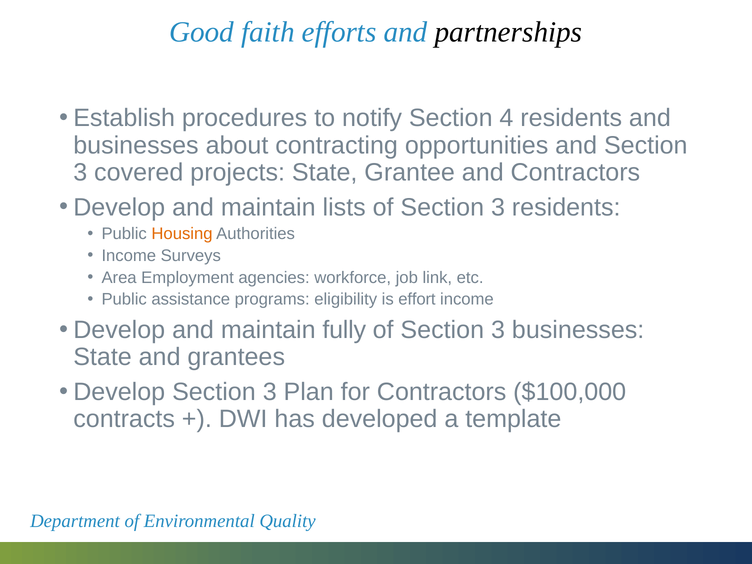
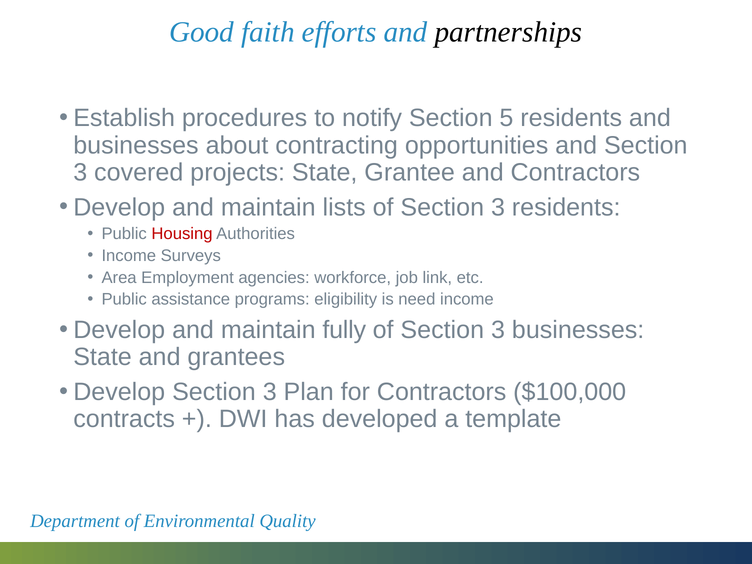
4: 4 -> 5
Housing colour: orange -> red
effort: effort -> need
